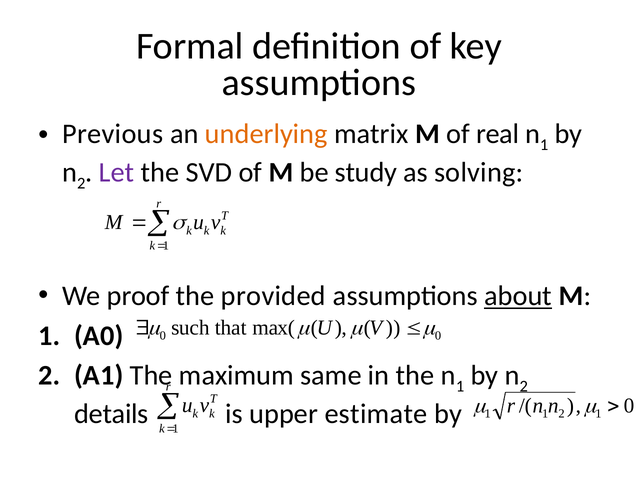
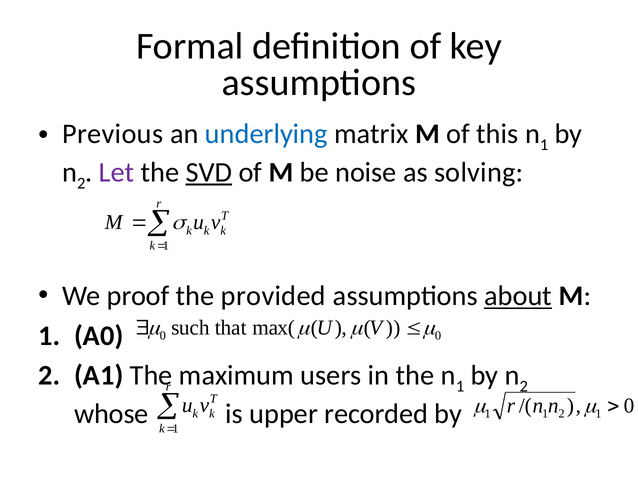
underlying colour: orange -> blue
real: real -> this
SVD underline: none -> present
study: study -> noise
same: same -> users
details: details -> whose
estimate: estimate -> recorded
